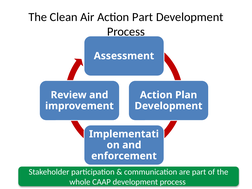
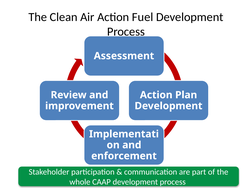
Action Part: Part -> Fuel
